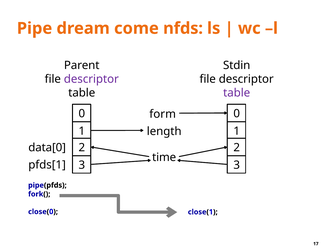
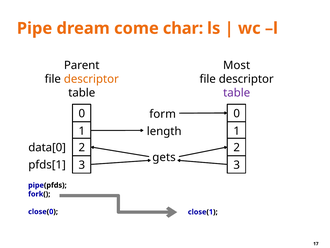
nfds: nfds -> char
Stdin: Stdin -> Most
descriptor at (91, 79) colour: purple -> orange
time: time -> gets
